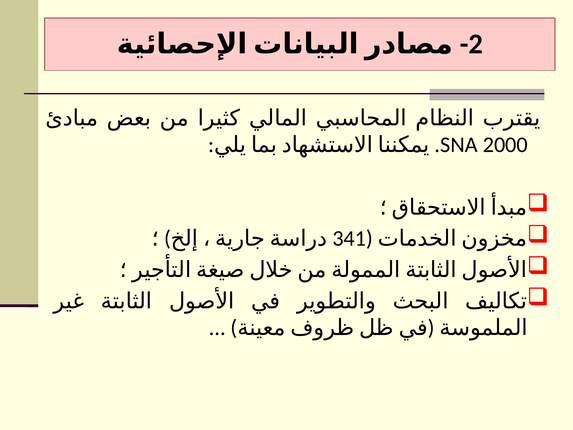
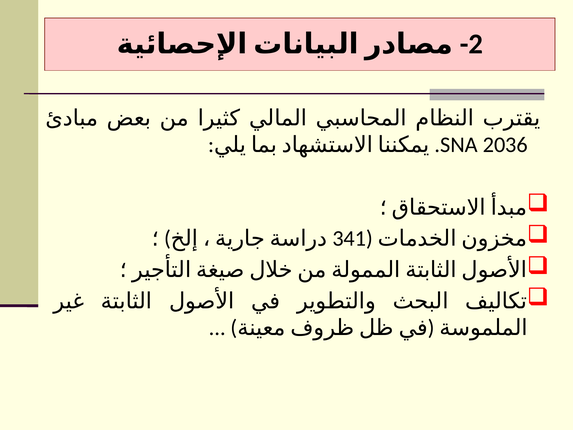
2000: 2000 -> 2036
